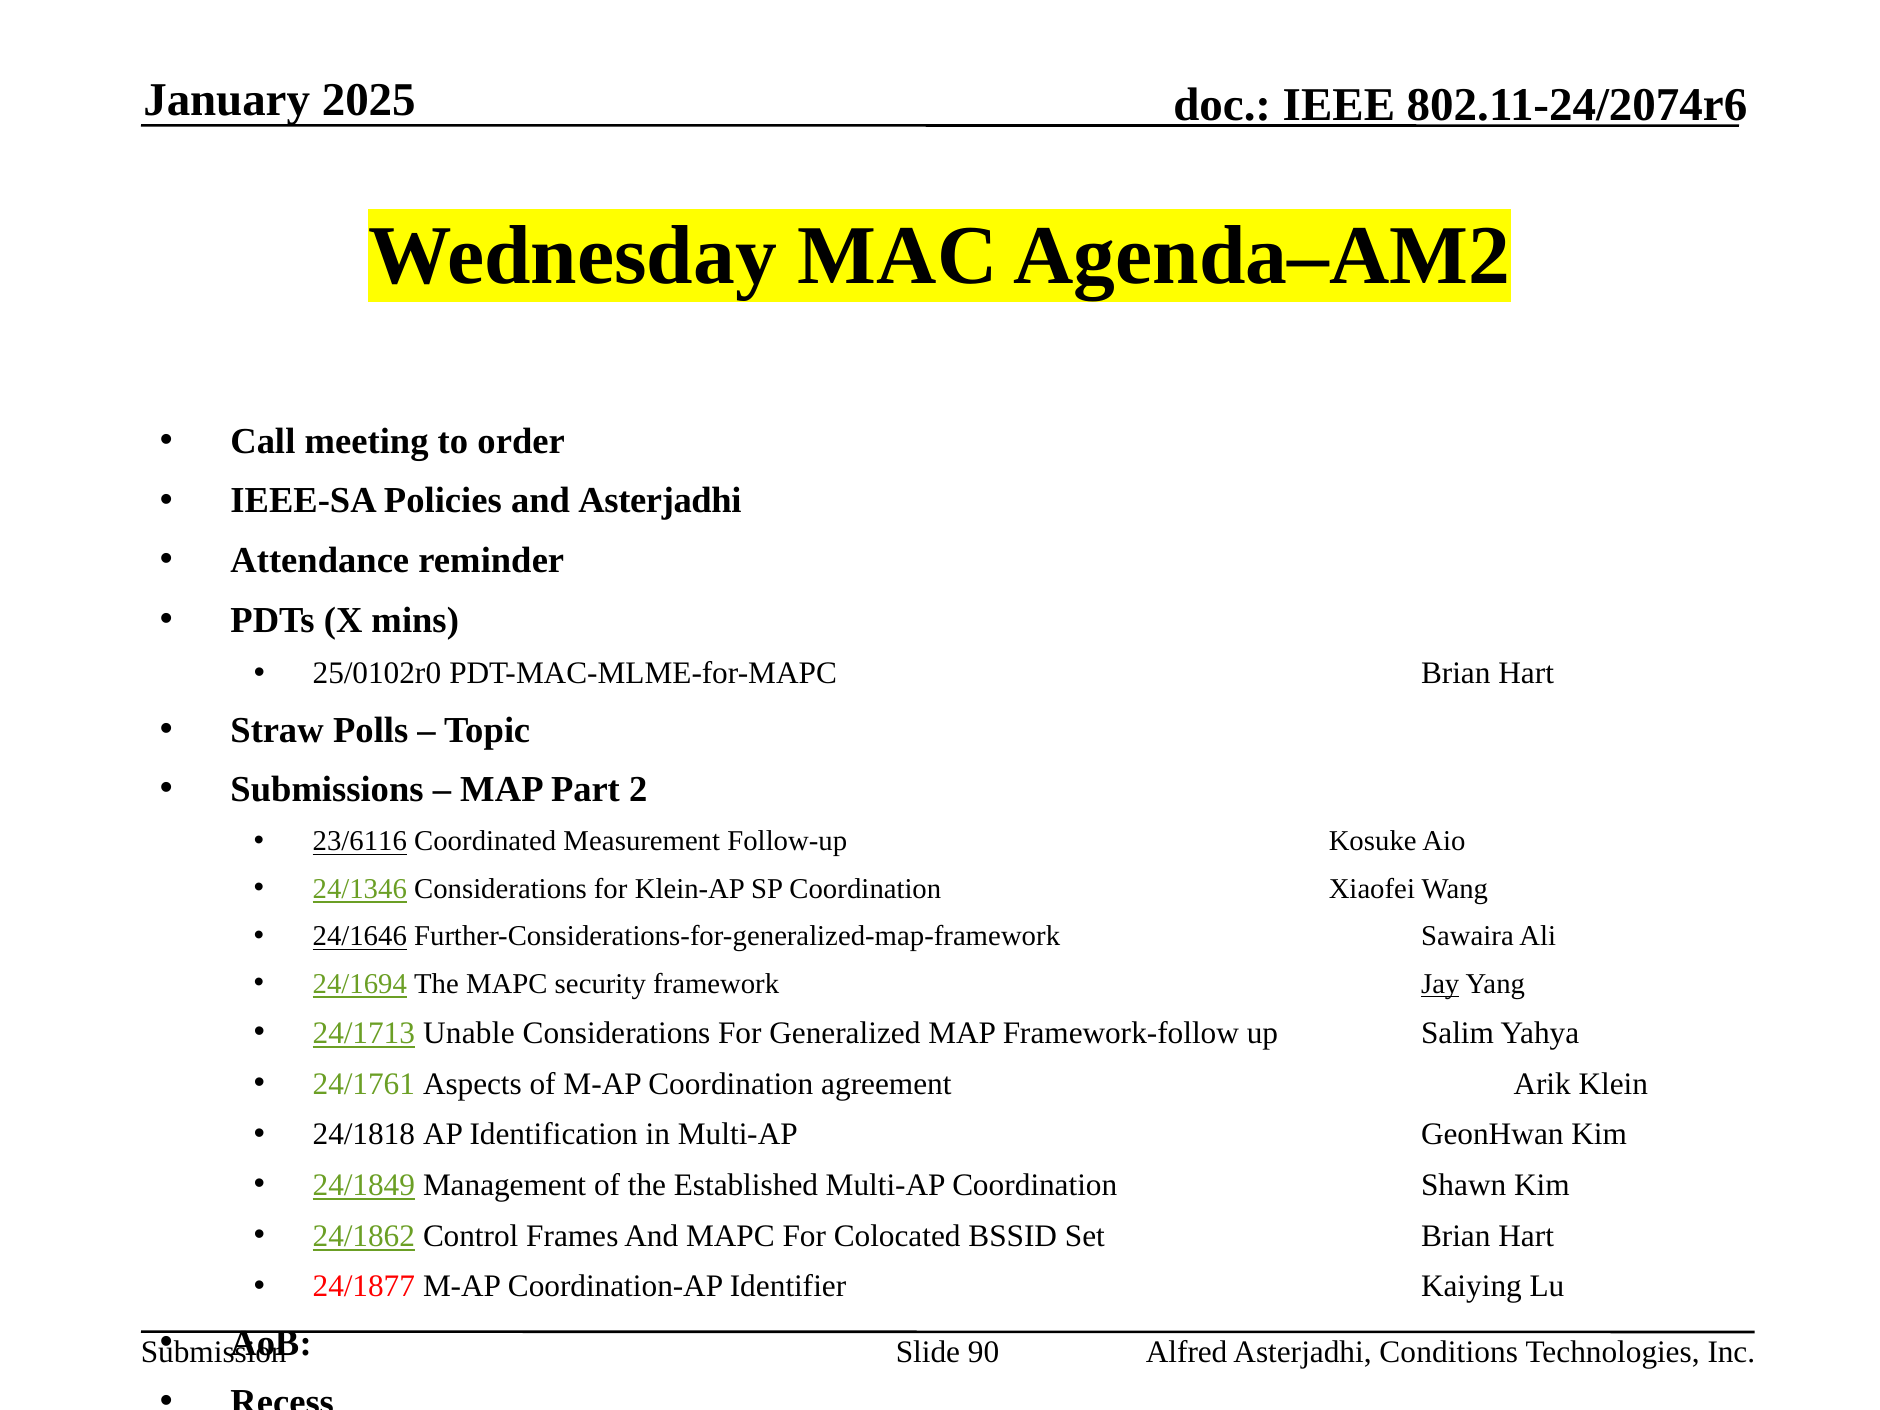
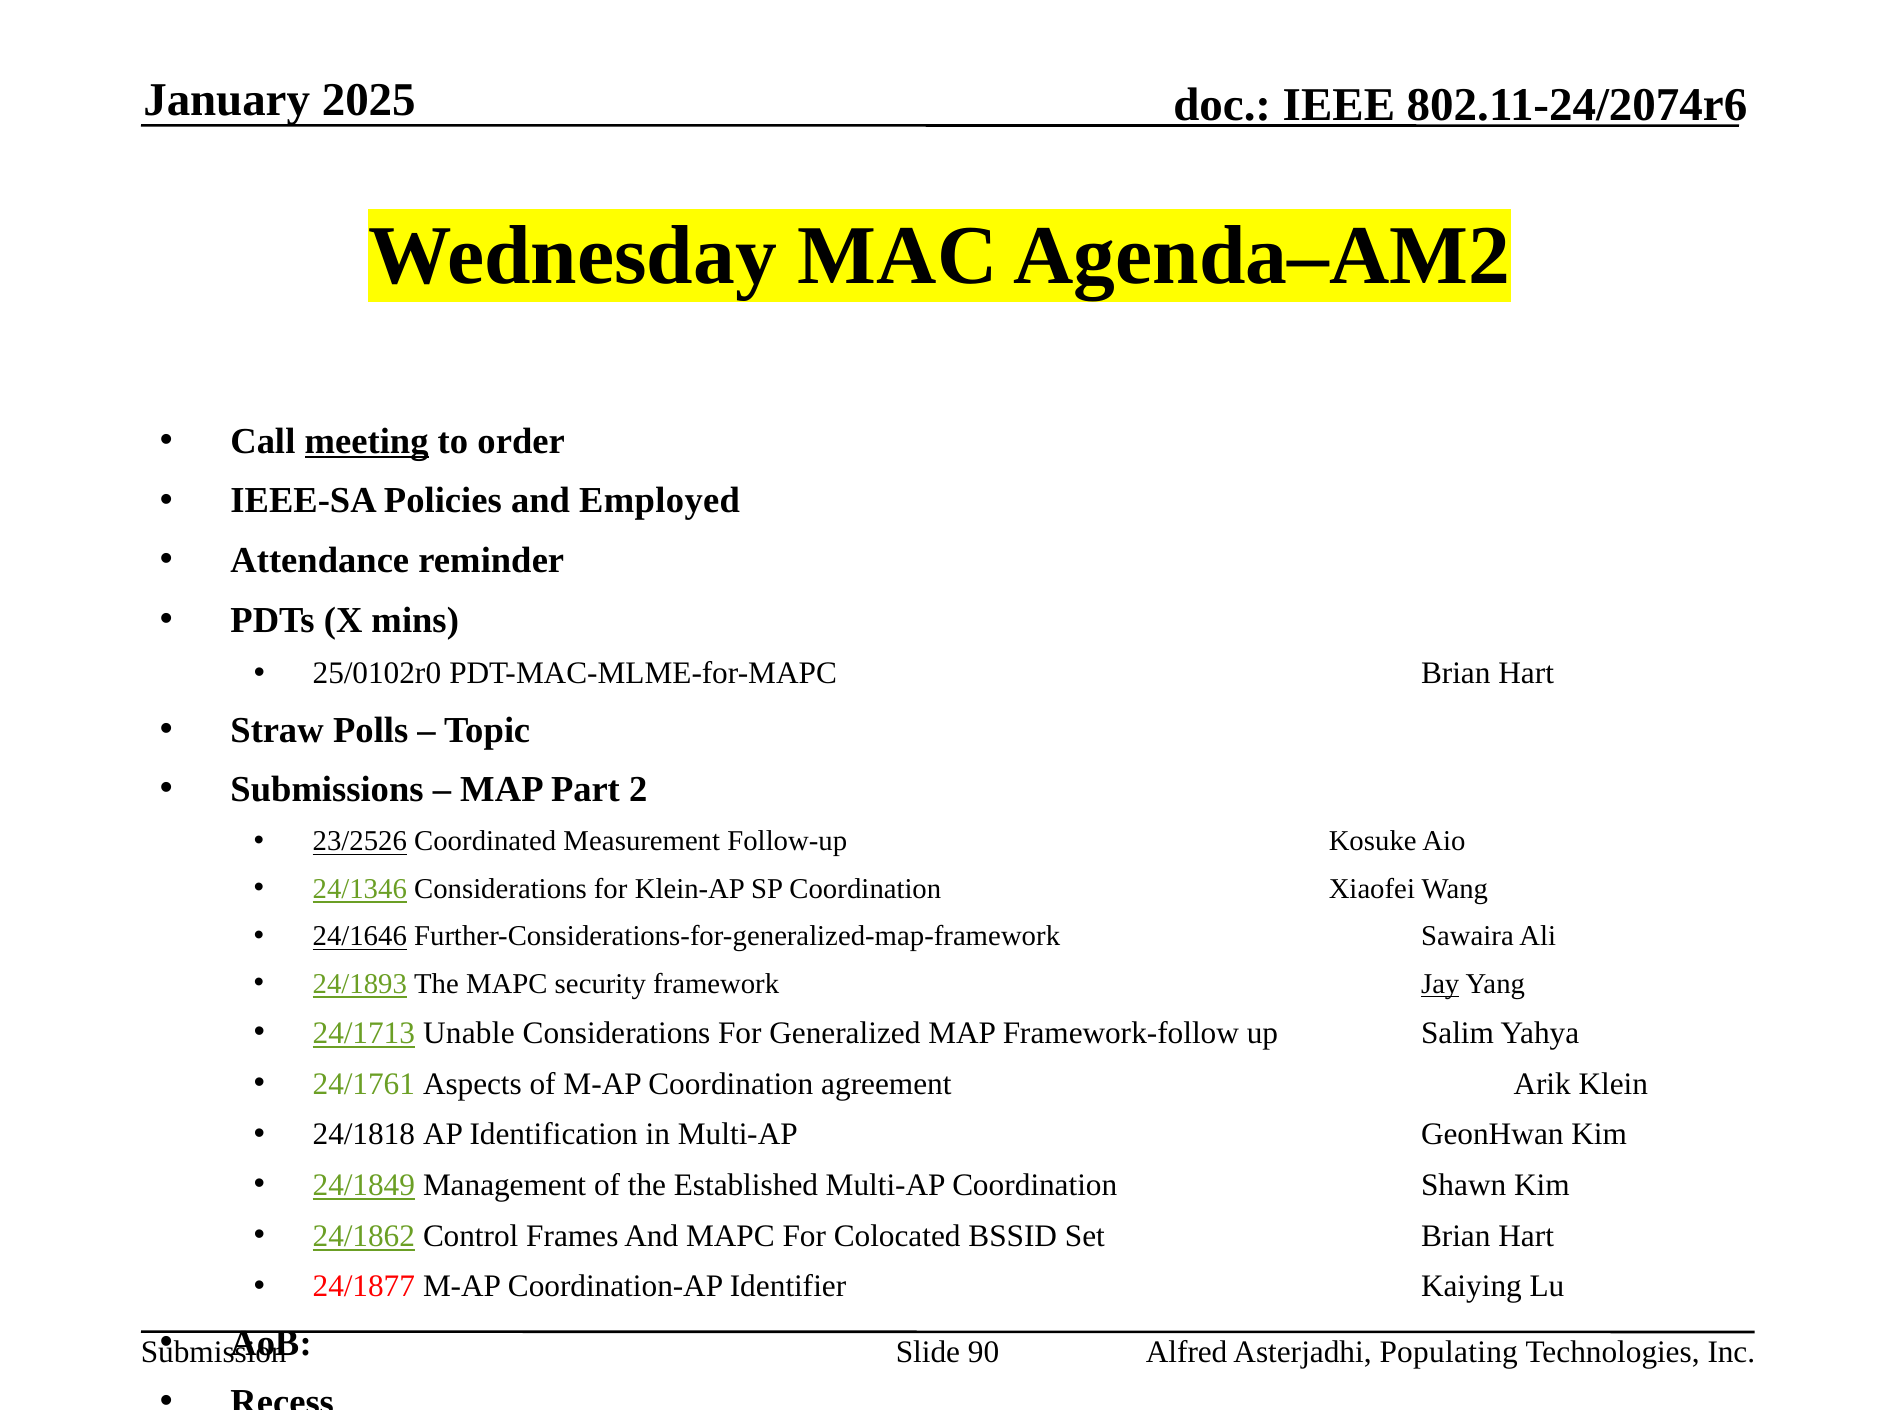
meeting underline: none -> present
and Asterjadhi: Asterjadhi -> Employed
23/6116: 23/6116 -> 23/2526
24/1694: 24/1694 -> 24/1893
Conditions: Conditions -> Populating
